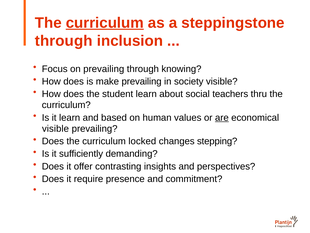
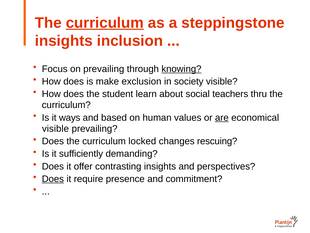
through at (64, 41): through -> insights
knowing underline: none -> present
make prevailing: prevailing -> exclusion
it learn: learn -> ways
stepping: stepping -> rescuing
Does at (53, 179) underline: none -> present
